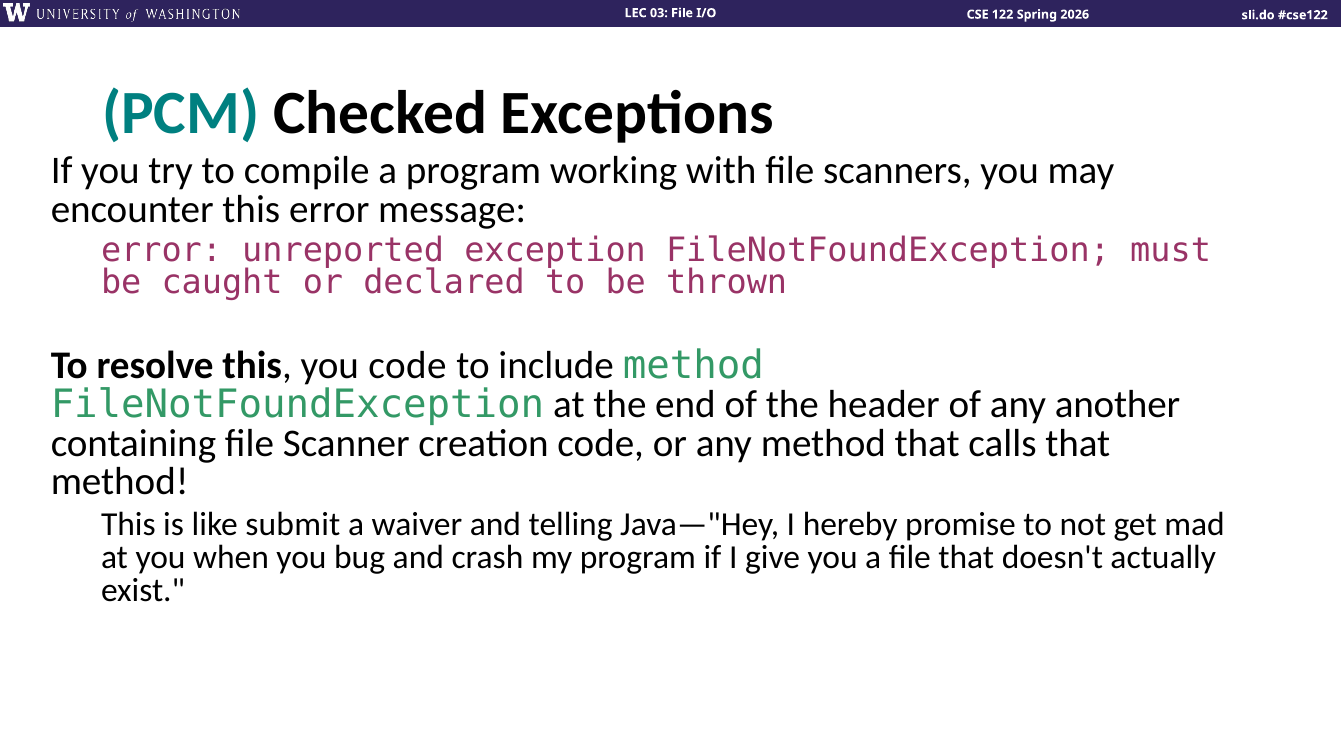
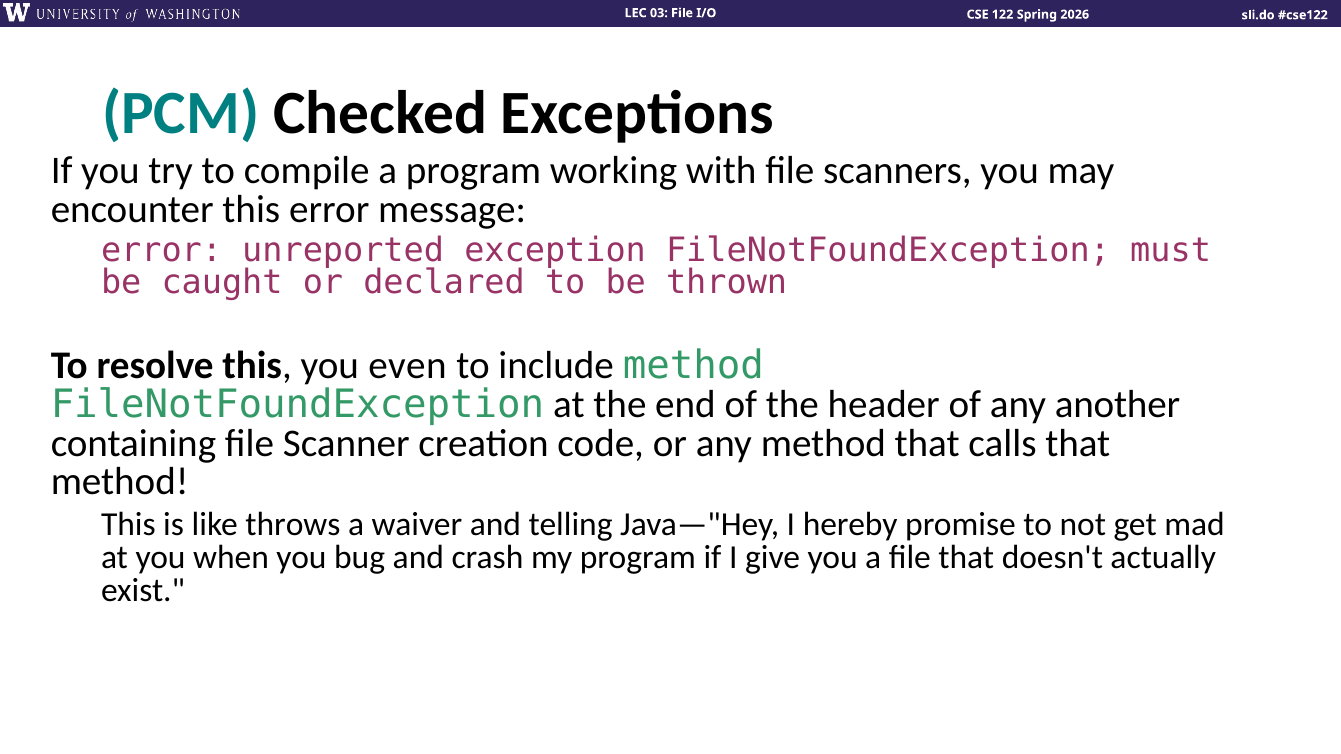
you code: code -> even
submit: submit -> throws
